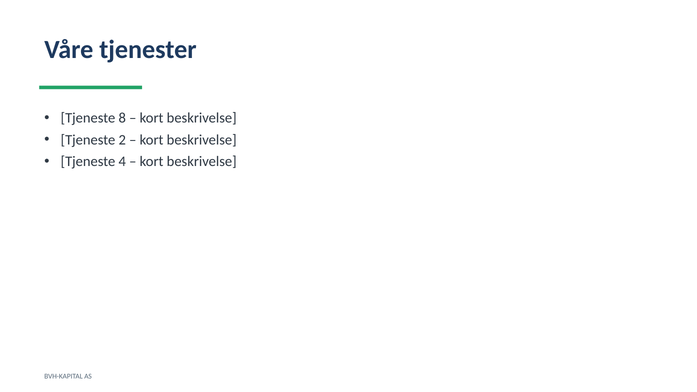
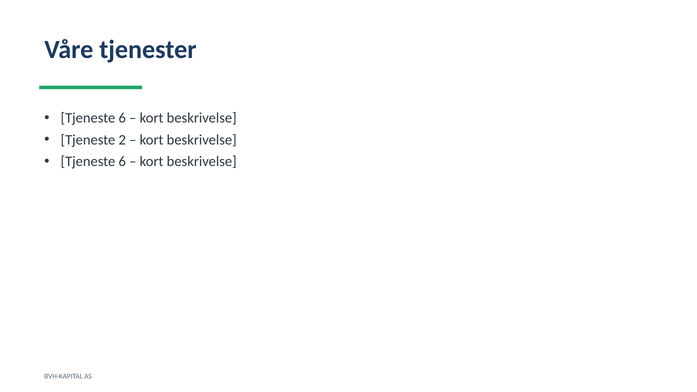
8 at (122, 118): 8 -> 6
4 at (122, 162): 4 -> 6
